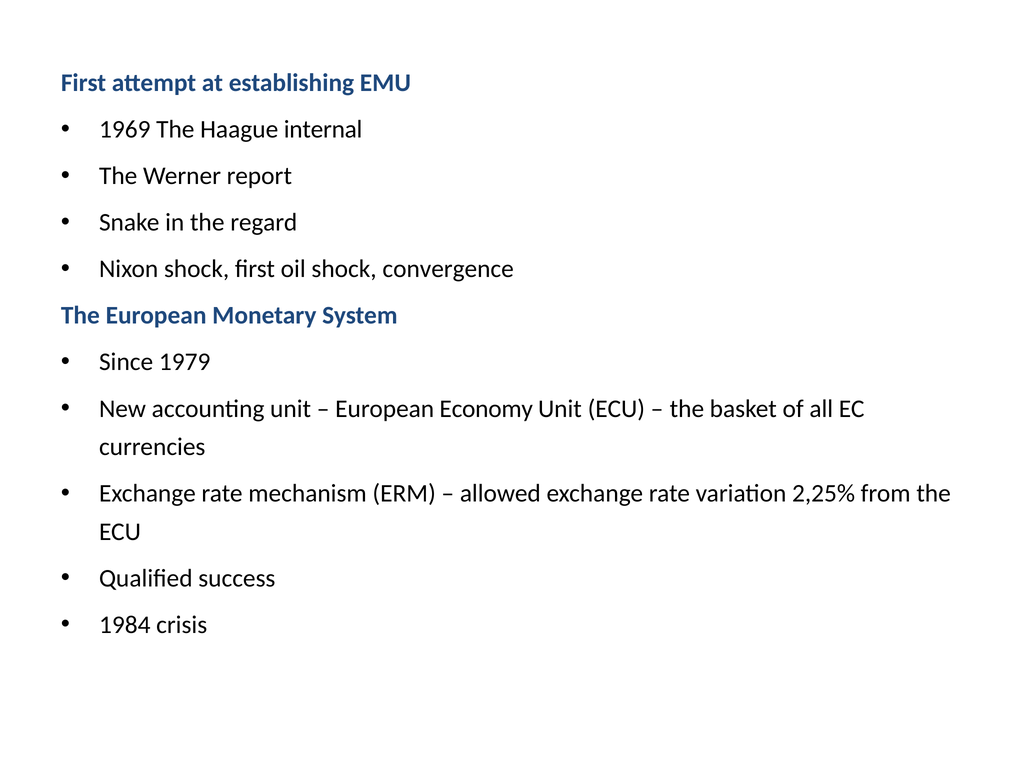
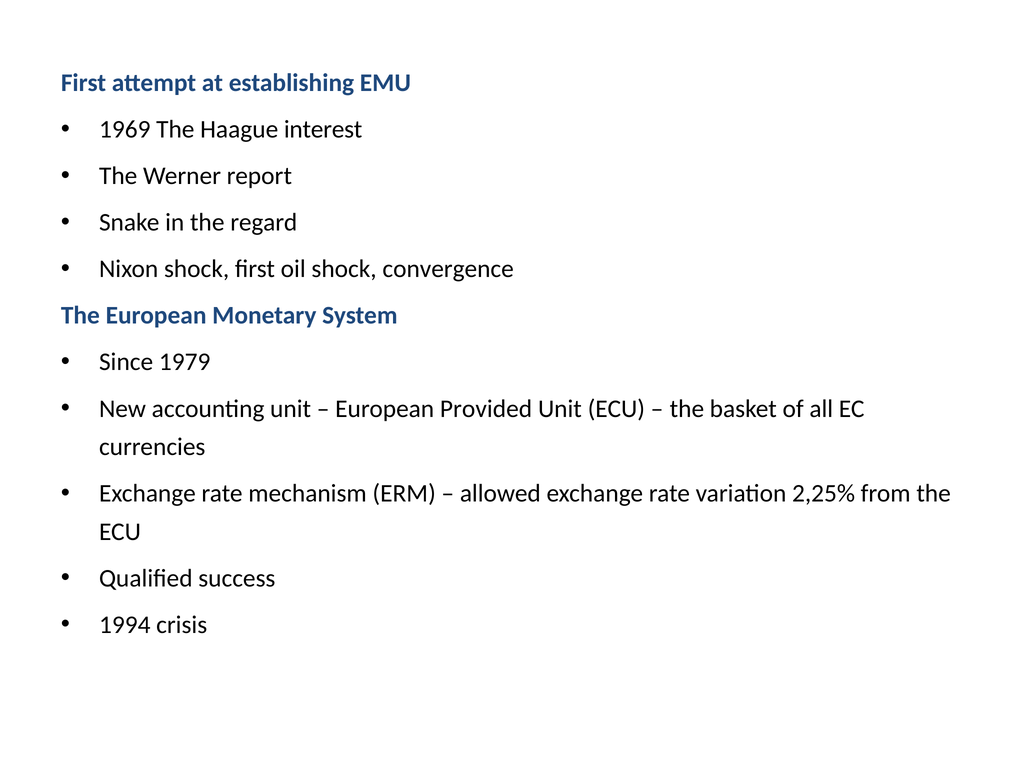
internal: internal -> interest
Economy: Economy -> Provided
1984: 1984 -> 1994
